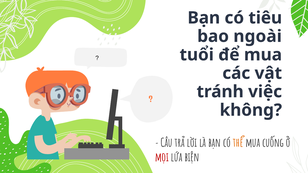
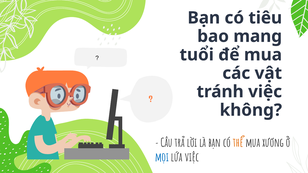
ngoài: ngoài -> mang
cuống: cuống -> xương
mọi colour: red -> blue
lứa biện: biện -> việc
